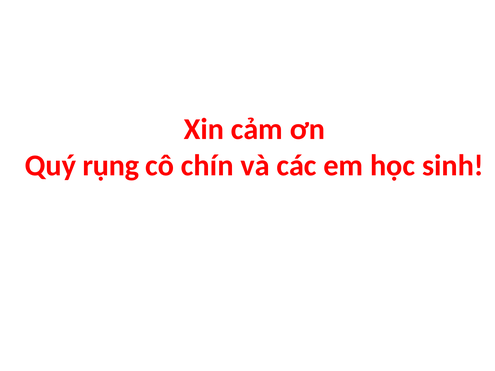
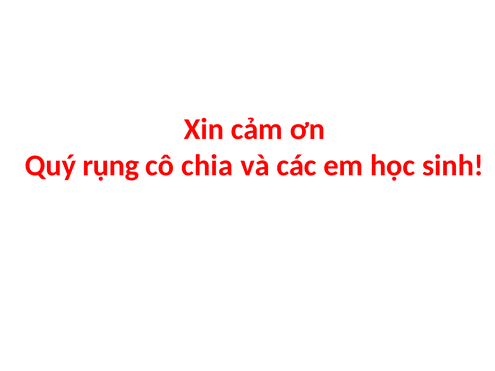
chín: chín -> chia
